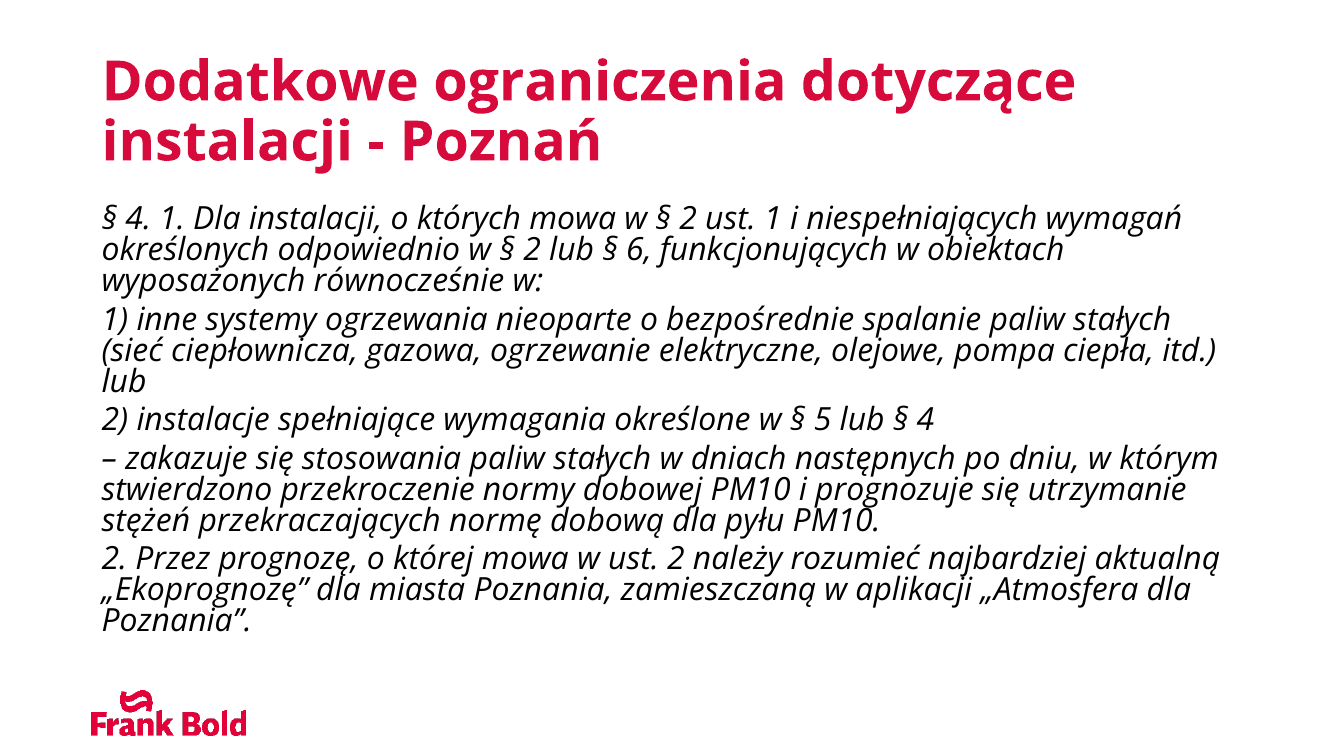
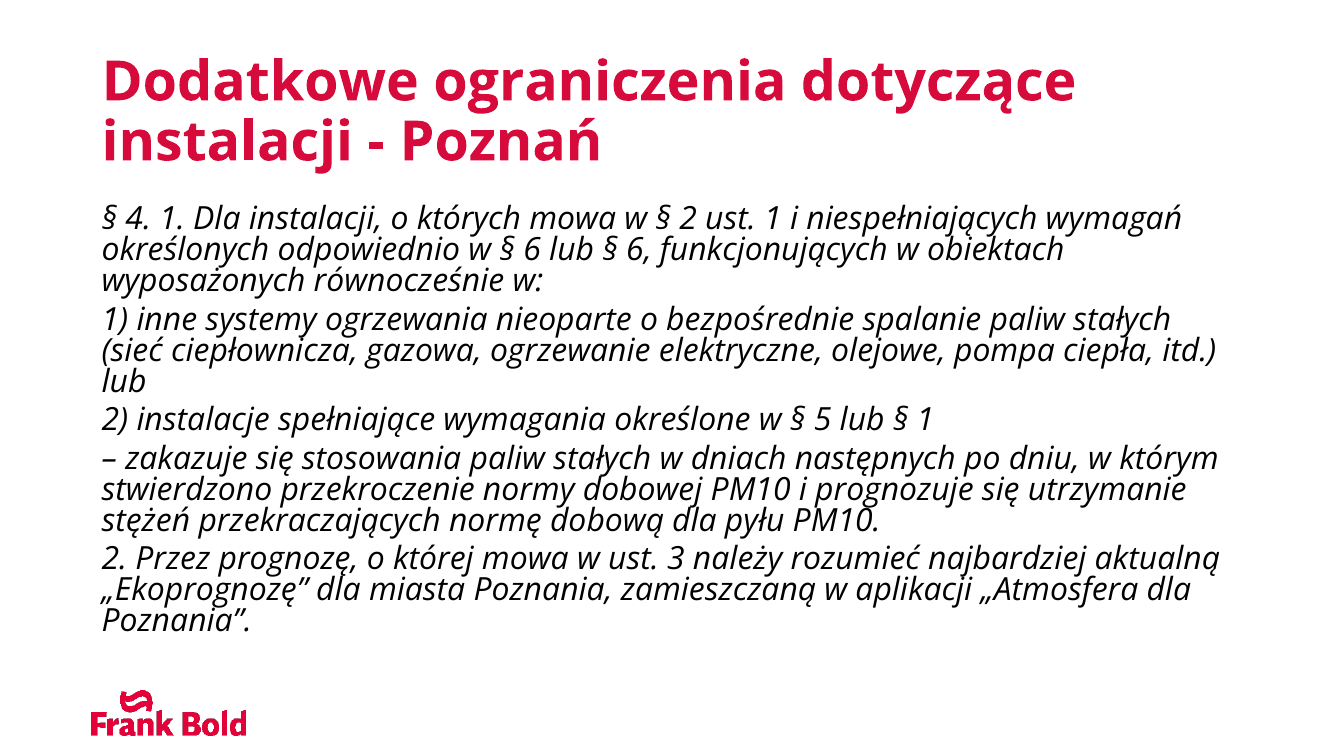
2 at (532, 250): 2 -> 6
4 at (925, 420): 4 -> 1
ust 2: 2 -> 3
